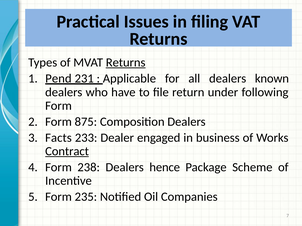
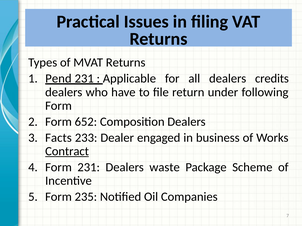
Returns at (126, 63) underline: present -> none
known: known -> credits
875: 875 -> 652
Form 238: 238 -> 231
hence: hence -> waste
